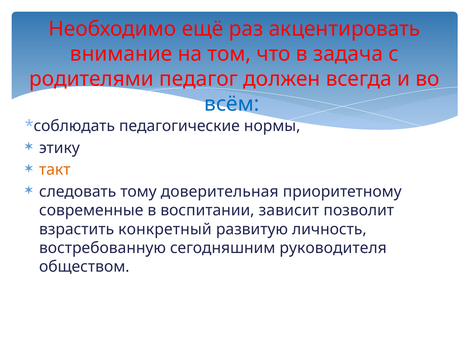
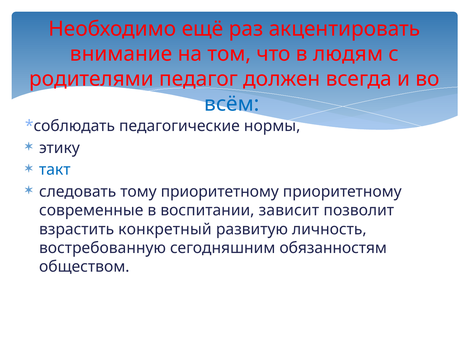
задача: задача -> людям
такт colour: orange -> blue
тому доверительная: доверительная -> приоритетному
руководителя: руководителя -> обязанностям
